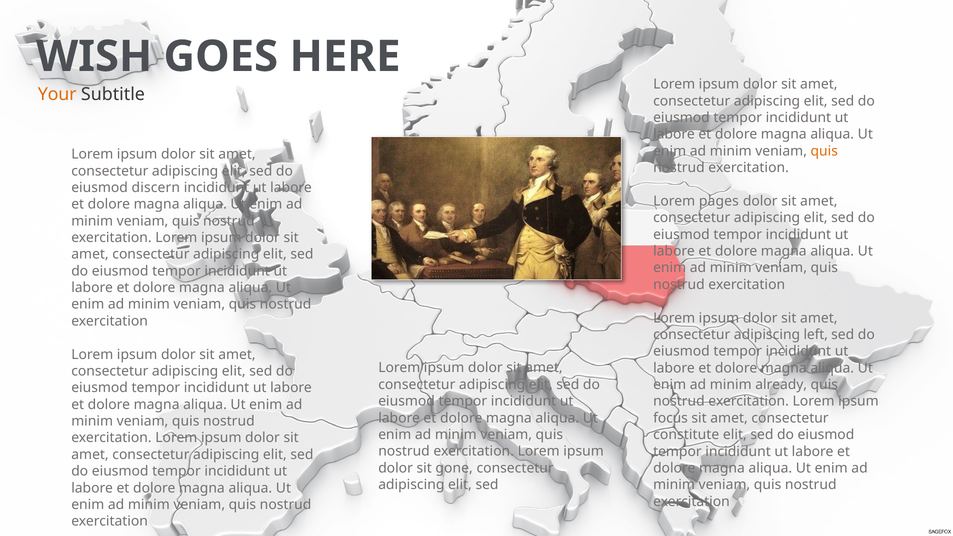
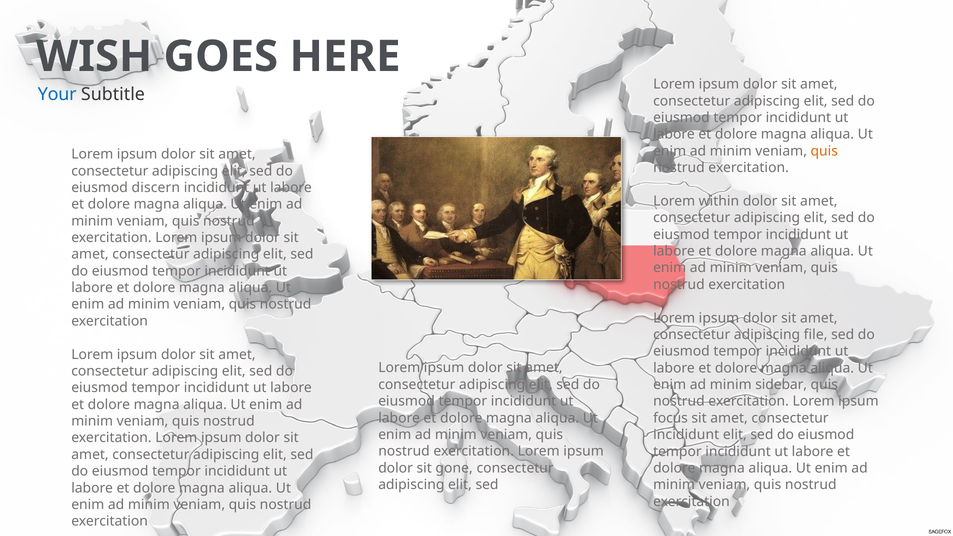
Your colour: orange -> blue
pages: pages -> within
left: left -> file
already: already -> sidebar
constitute at (686, 435): constitute -> incididunt
